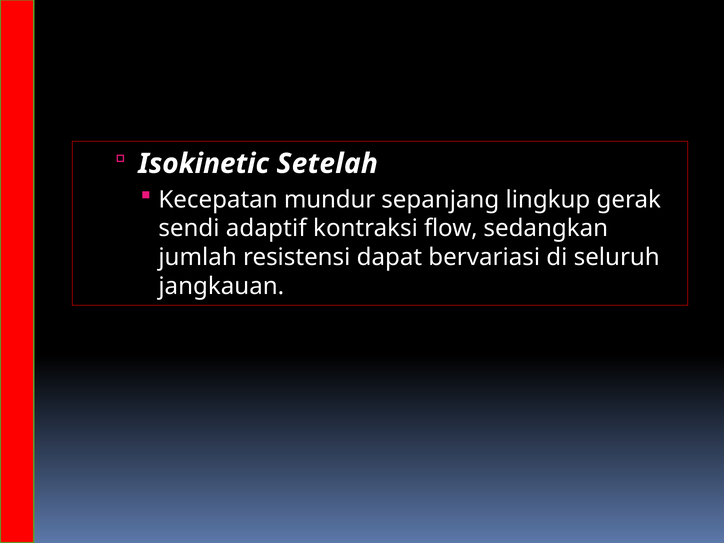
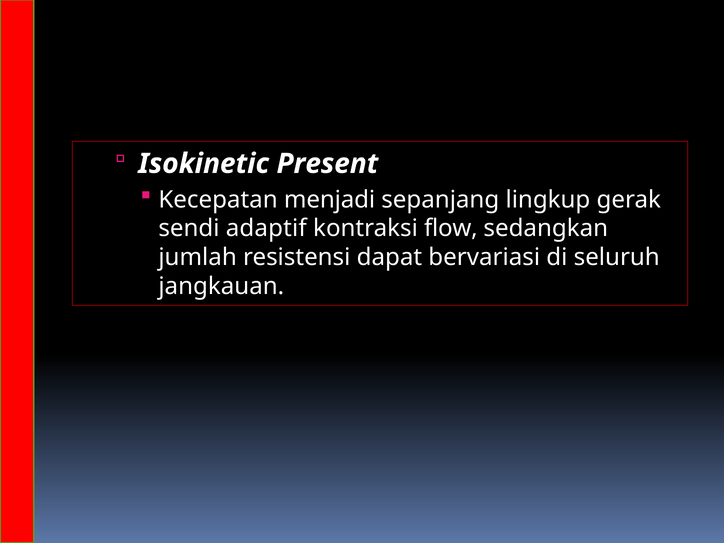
Setelah: Setelah -> Present
mundur: mundur -> menjadi
